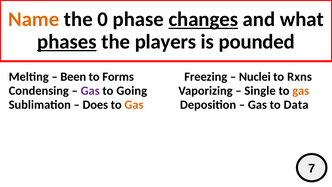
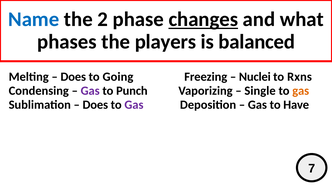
Name colour: orange -> blue
0: 0 -> 2
phases underline: present -> none
pounded: pounded -> balanced
Been at (73, 77): Been -> Does
Forms: Forms -> Going
Going: Going -> Punch
Gas at (134, 105) colour: orange -> purple
Data: Data -> Have
